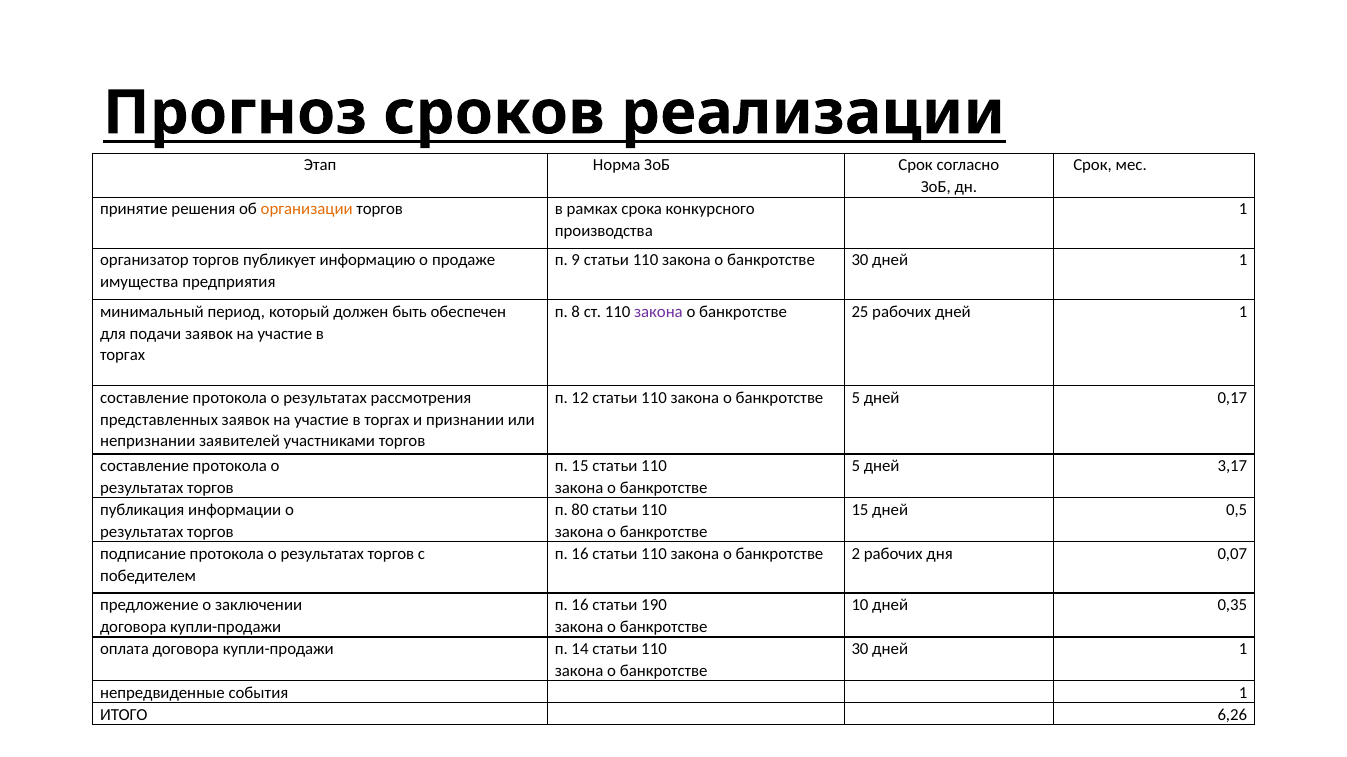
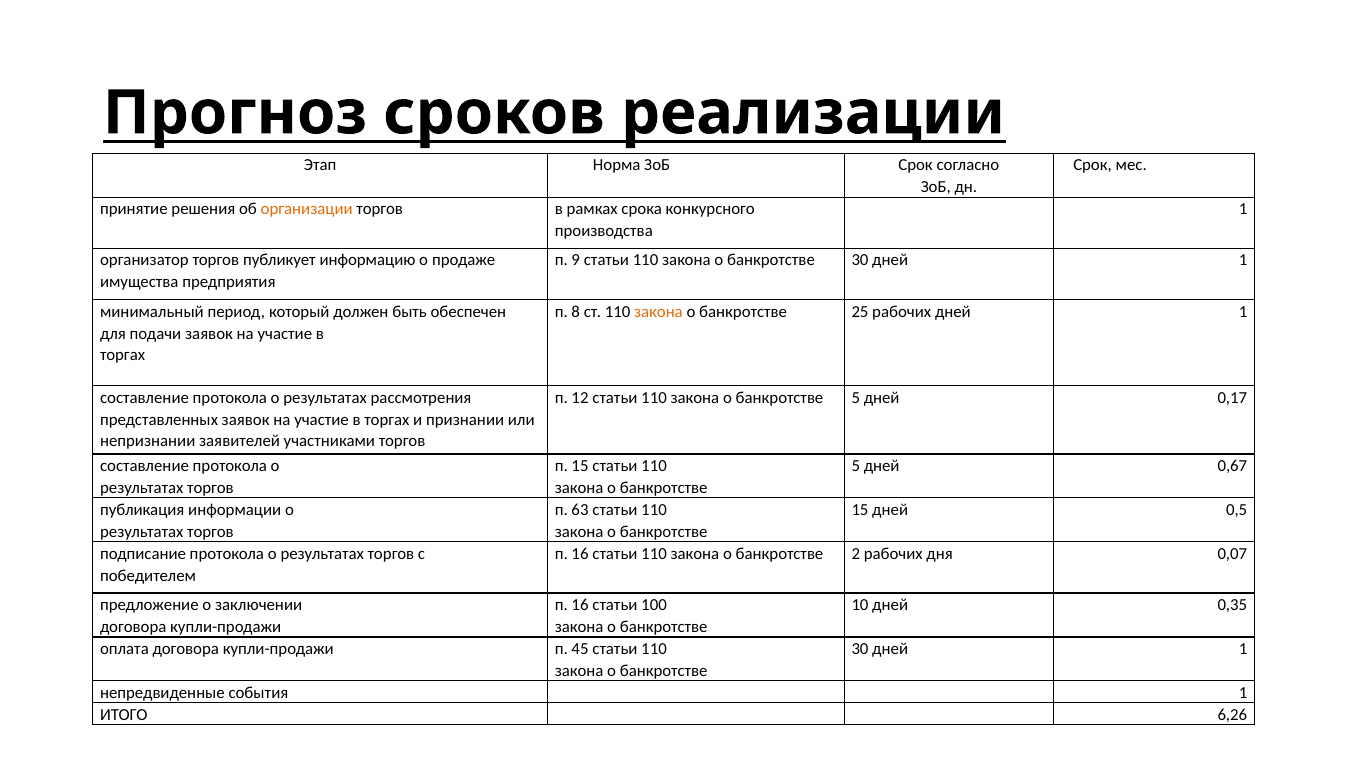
закона at (658, 312) colour: purple -> orange
3,17: 3,17 -> 0,67
80: 80 -> 63
190: 190 -> 100
14: 14 -> 45
